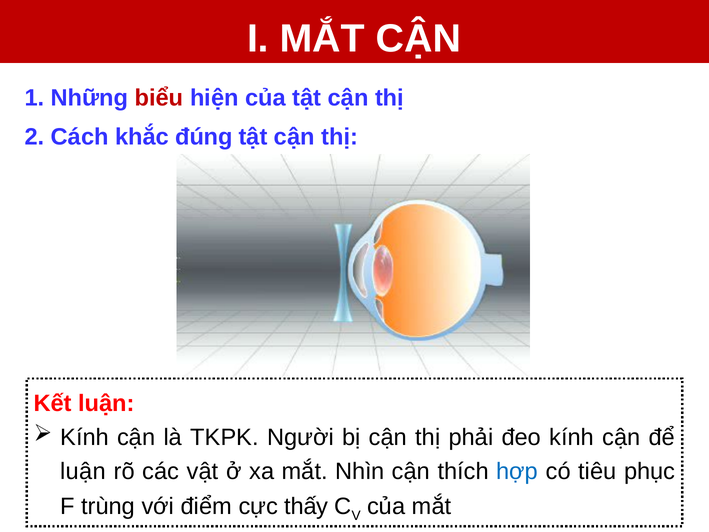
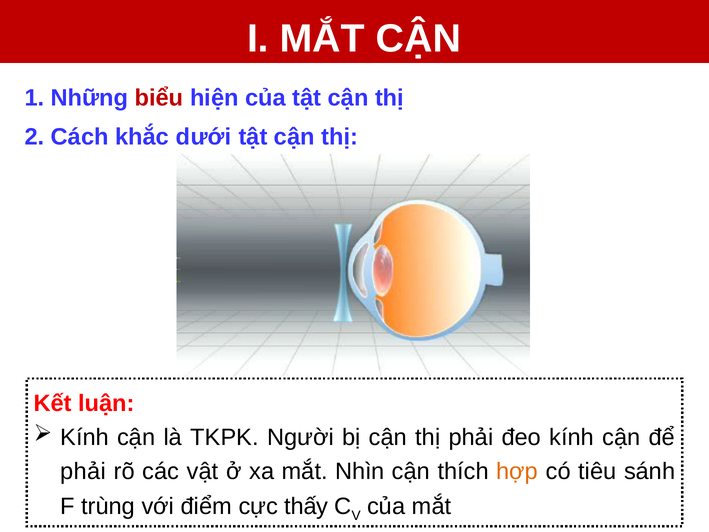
đúng: đúng -> dưới
luận at (83, 471): luận -> phải
hợp colour: blue -> orange
phục: phục -> sánh
